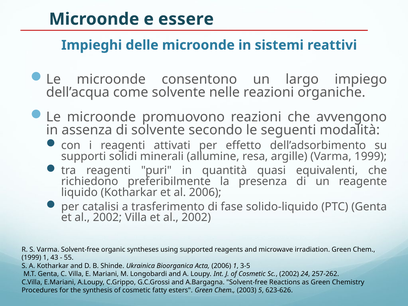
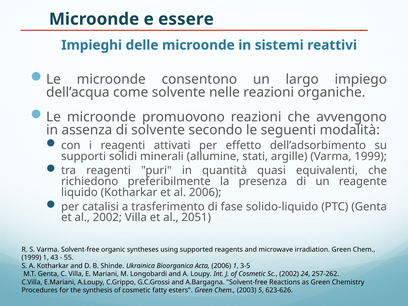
resa: resa -> stati
Villa et al 2002: 2002 -> 2051
